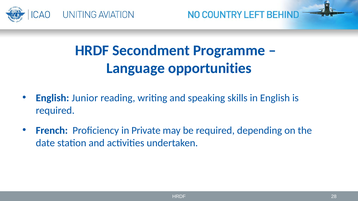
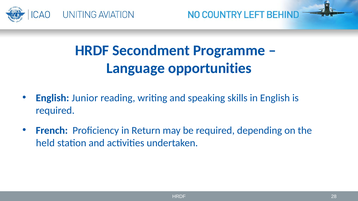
Private: Private -> Return
date: date -> held
